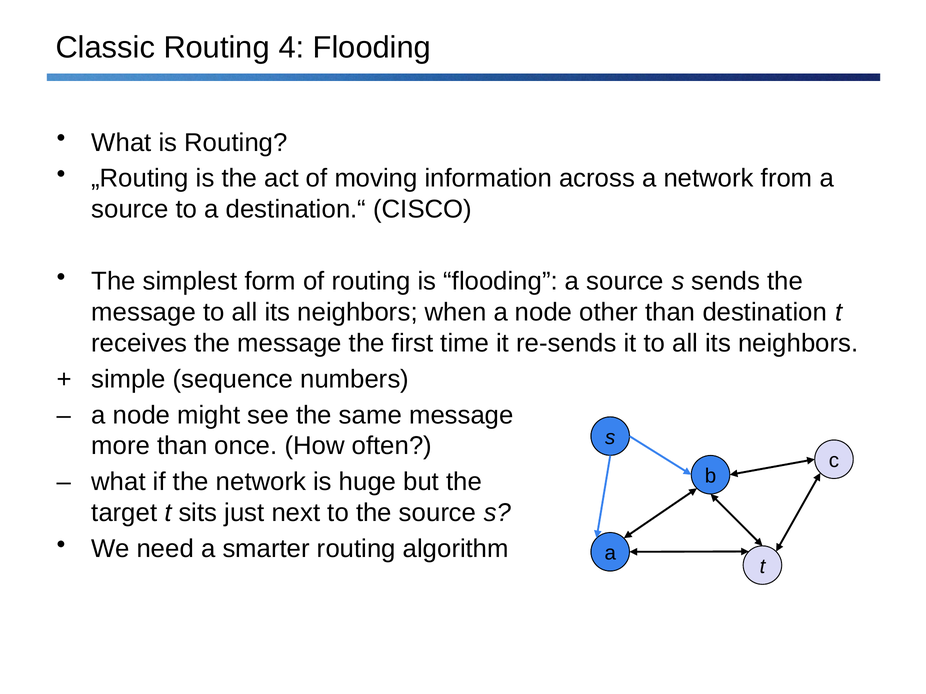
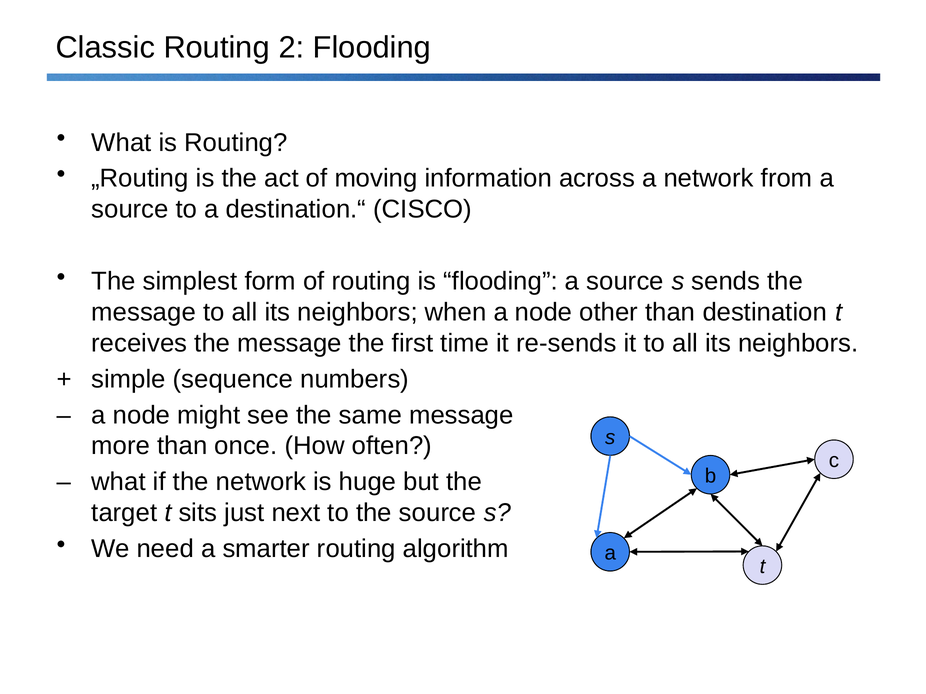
4: 4 -> 2
